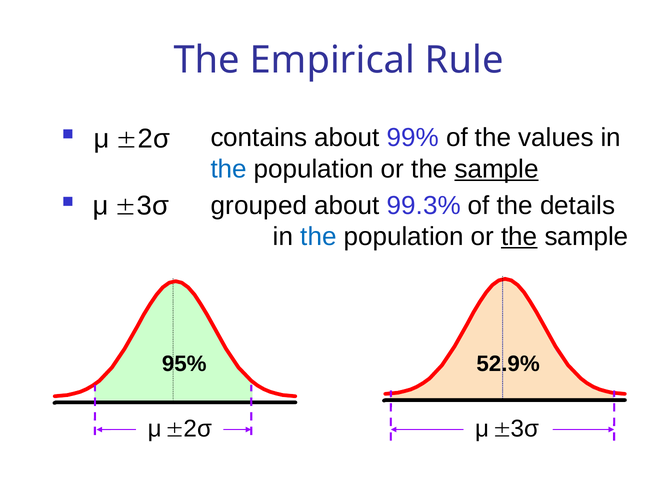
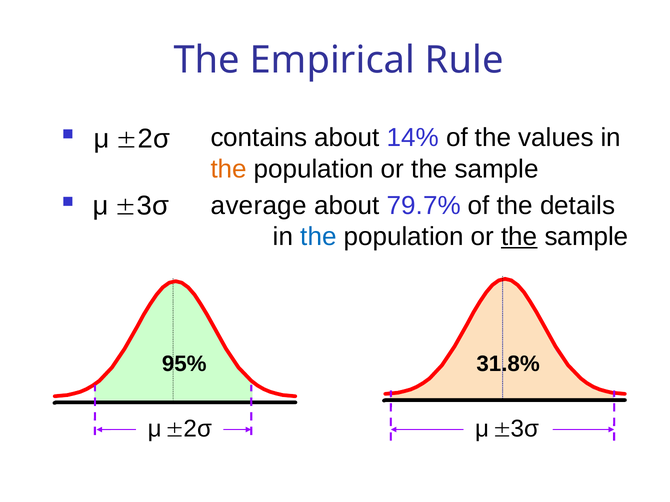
99%: 99% -> 14%
the at (229, 169) colour: blue -> orange
sample at (497, 169) underline: present -> none
grouped: grouped -> average
99.3%: 99.3% -> 79.7%
52.9%: 52.9% -> 31.8%
